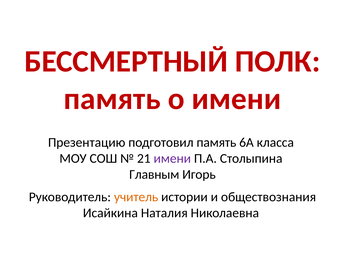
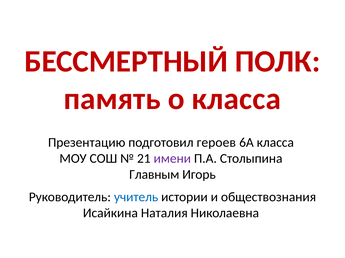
о имени: имени -> класса
подготовил память: память -> героев
учитель colour: orange -> blue
